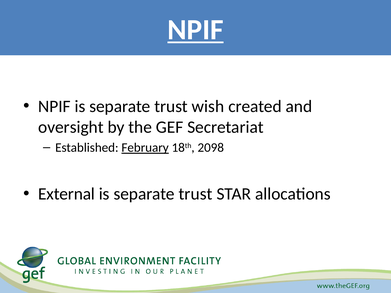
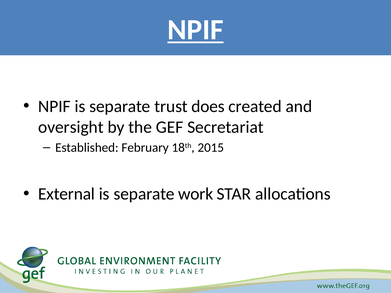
wish: wish -> does
February underline: present -> none
2098: 2098 -> 2015
trust at (196, 194): trust -> work
